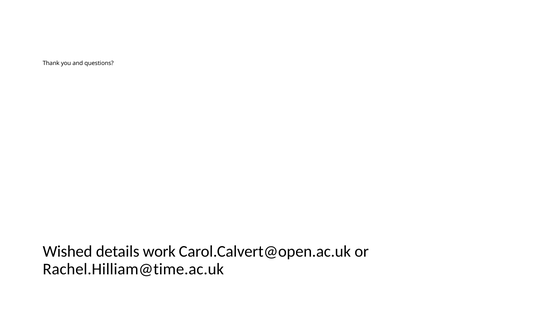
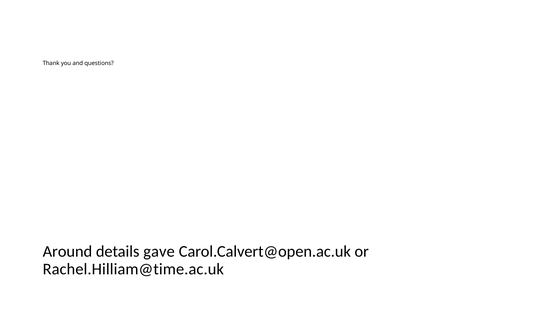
Wished: Wished -> Around
work: work -> gave
